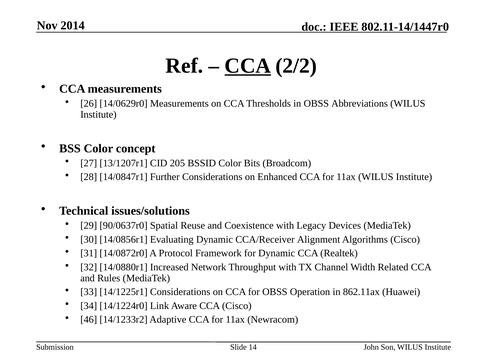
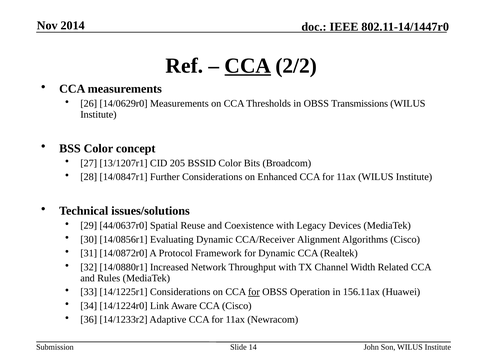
Abbreviations: Abbreviations -> Transmissions
90/0637r0: 90/0637r0 -> 44/0637r0
for at (254, 292) underline: none -> present
862.11ax: 862.11ax -> 156.11ax
46: 46 -> 36
